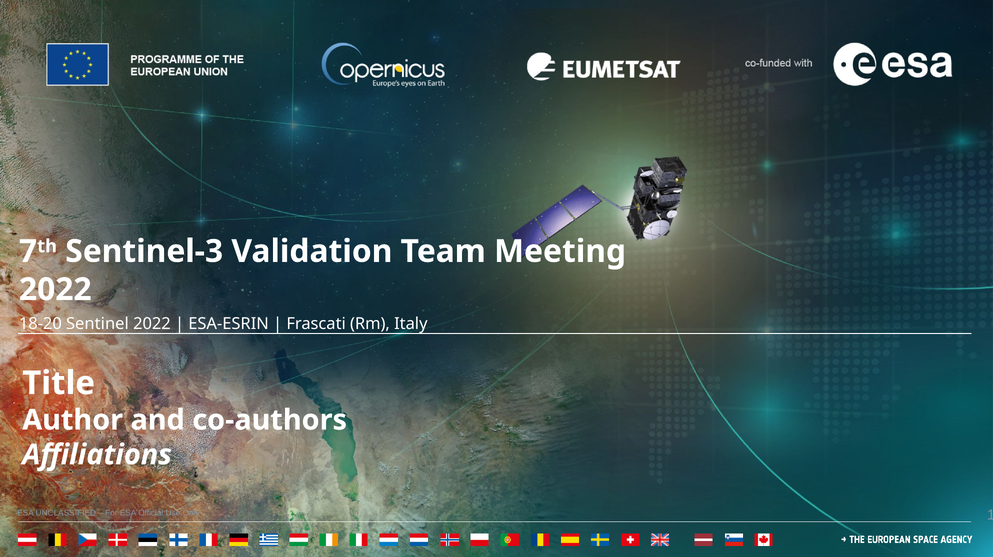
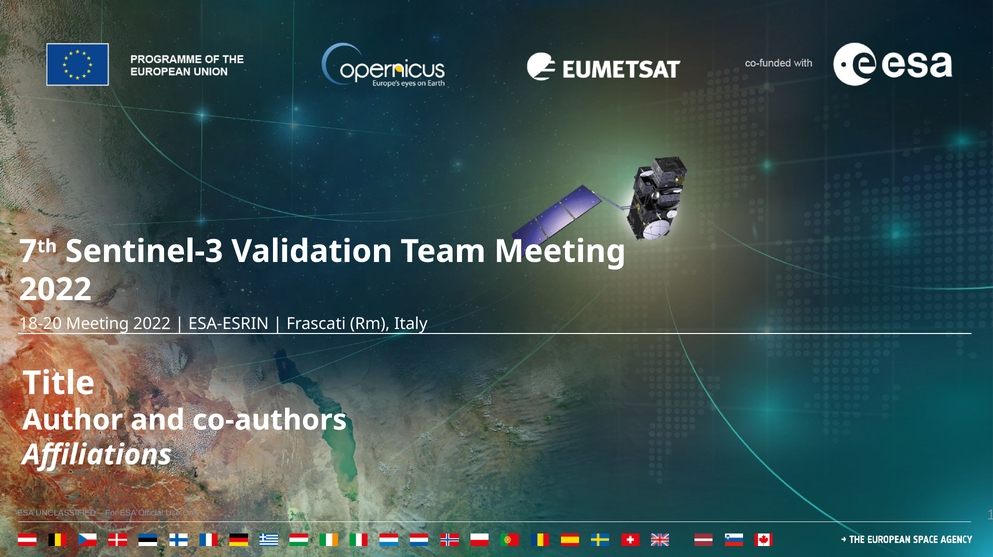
18-20 Sentinel: Sentinel -> Meeting
